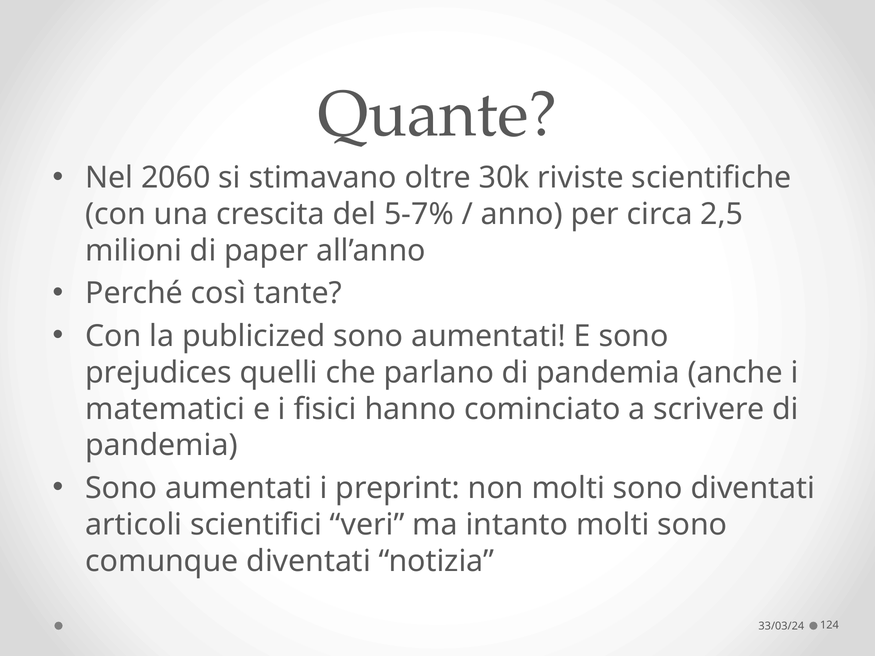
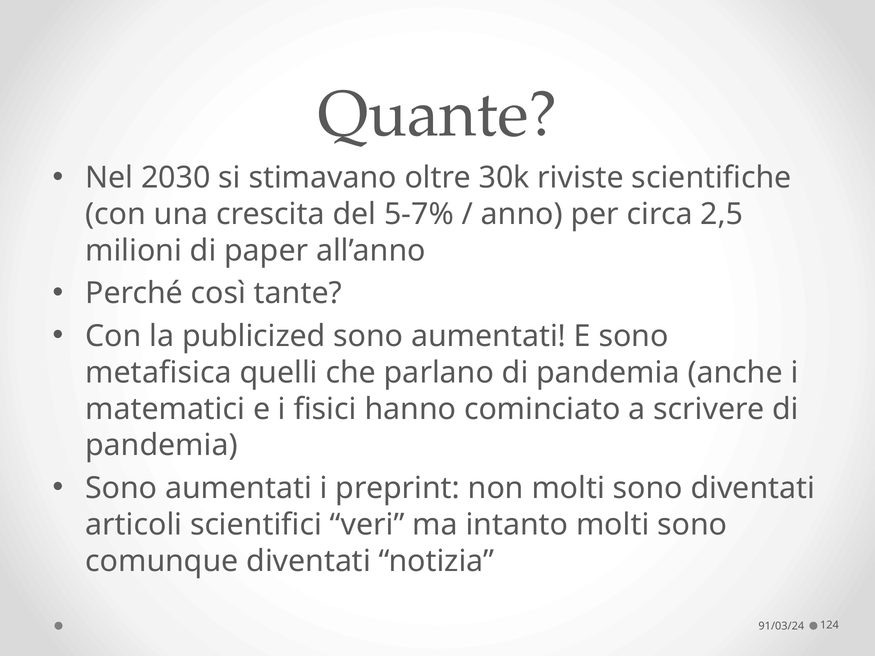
2060: 2060 -> 2030
prejudices: prejudices -> metafisica
33/03/24: 33/03/24 -> 91/03/24
